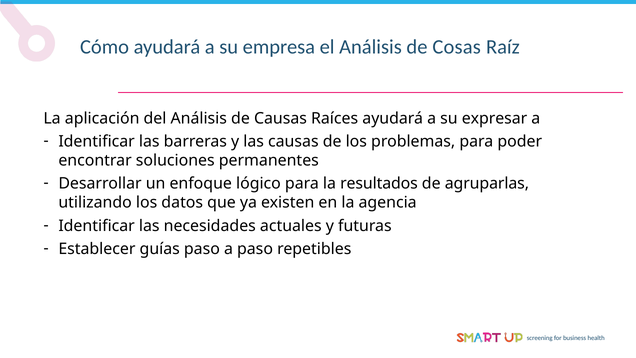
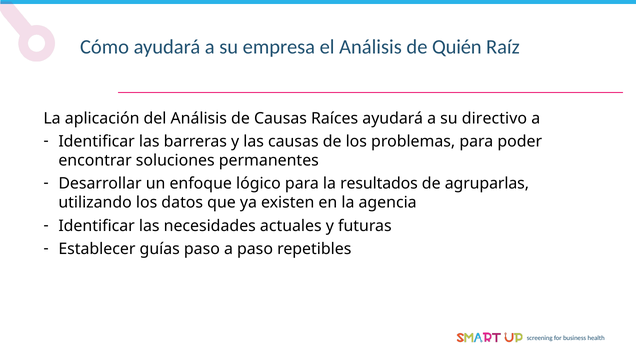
Cosas: Cosas -> Quién
expresar: expresar -> directivo
